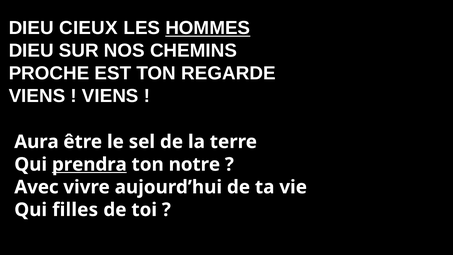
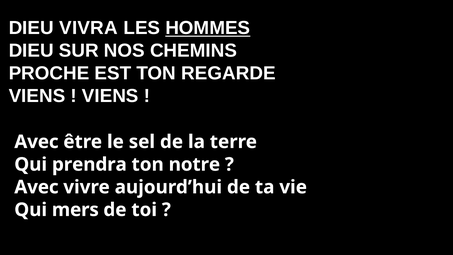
CIEUX: CIEUX -> VIVRA
Aura at (36, 142): Aura -> Avec
prendra underline: present -> none
filles: filles -> mers
